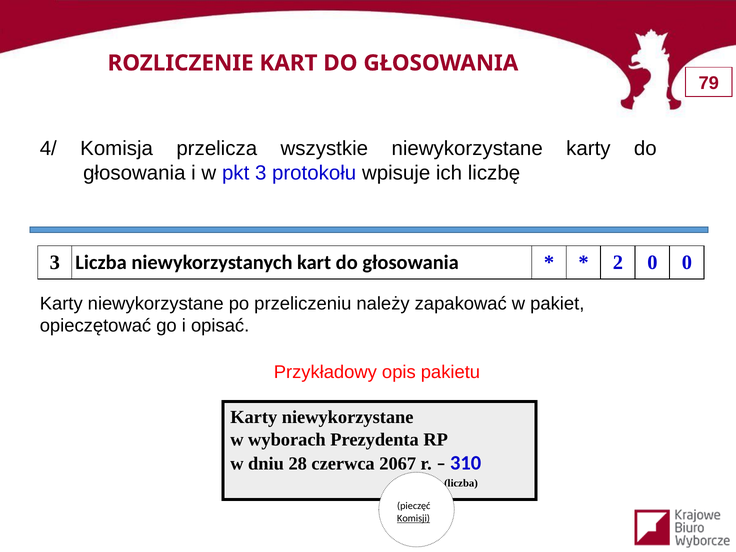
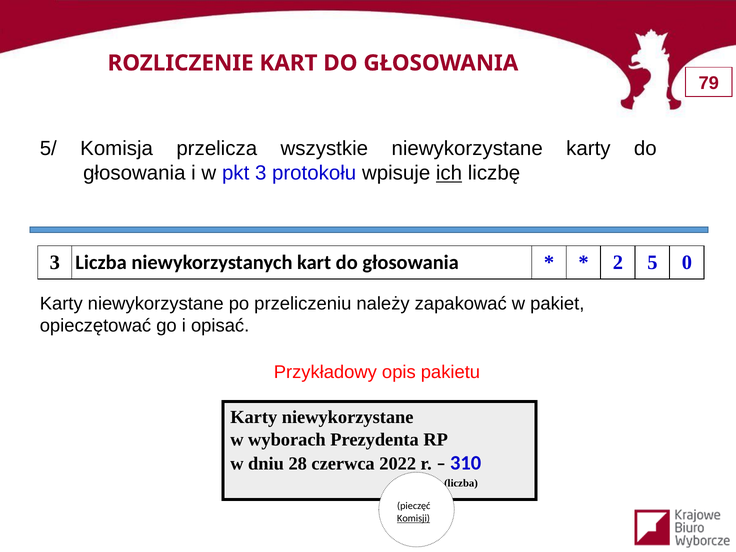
4/: 4/ -> 5/
ich underline: none -> present
2 0: 0 -> 5
2067: 2067 -> 2022
